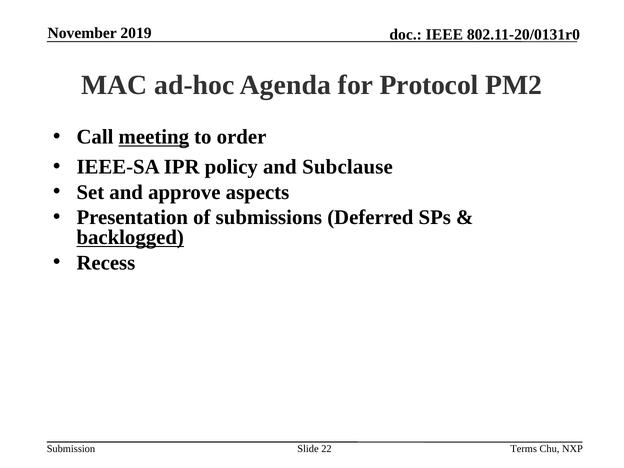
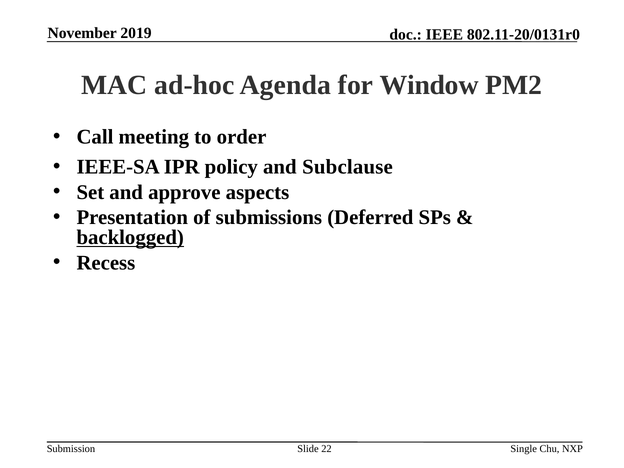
Protocol: Protocol -> Window
meeting underline: present -> none
Terms: Terms -> Single
